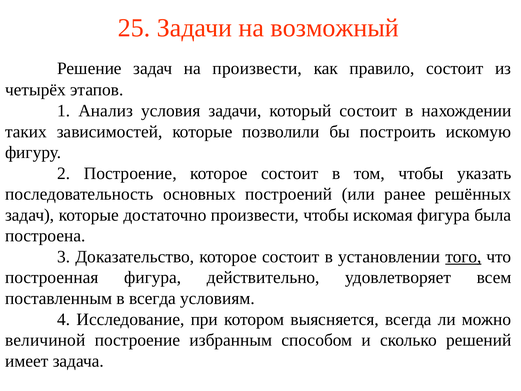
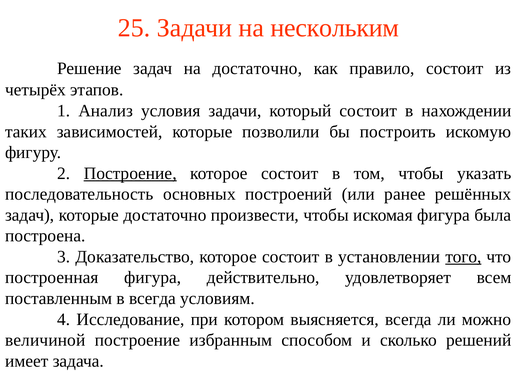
возможный: возможный -> нескольким
на произвести: произвести -> достаточно
Построение at (130, 173) underline: none -> present
